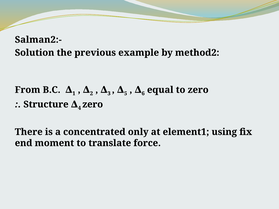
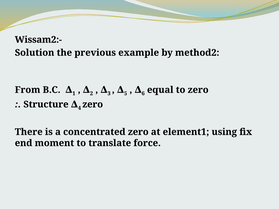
Salman2:-: Salman2:- -> Wissam2:-
concentrated only: only -> zero
